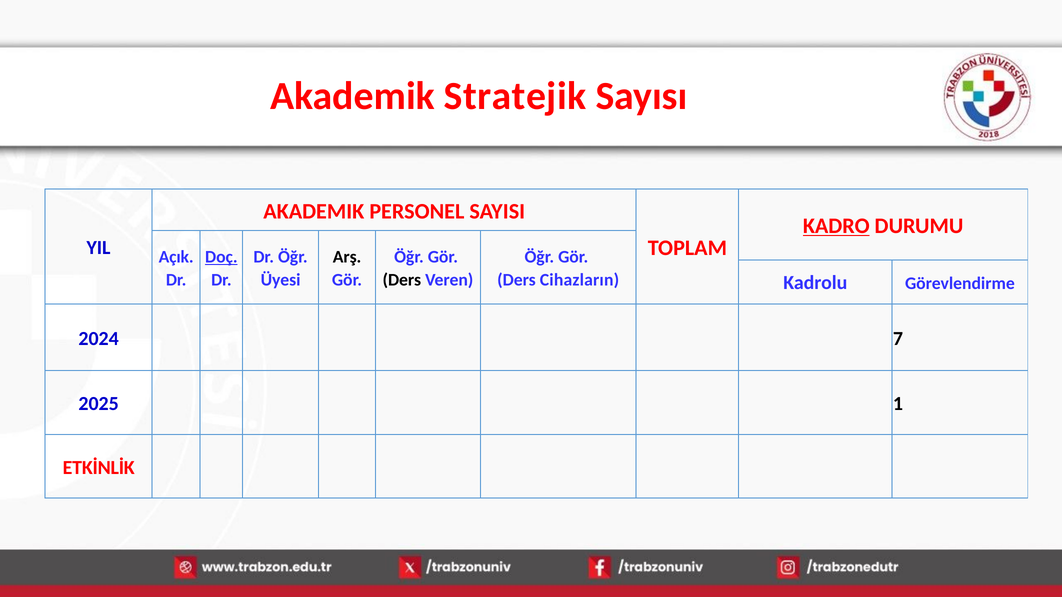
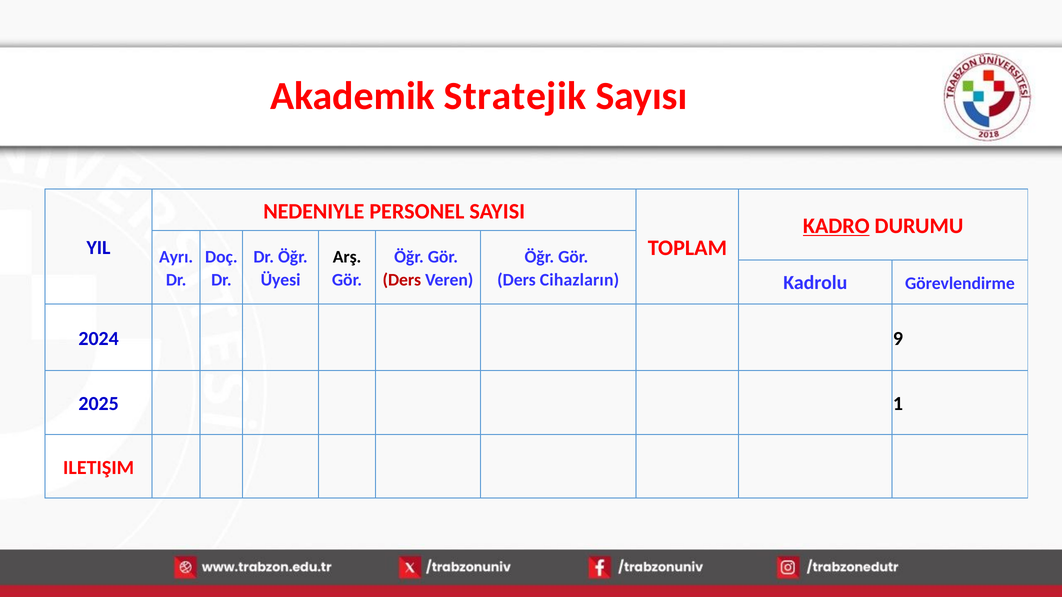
AKADEMIK at (314, 211): AKADEMIK -> NEDENIYLE
Açık: Açık -> Ayrı
Doç underline: present -> none
Ders at (402, 280) colour: black -> red
7: 7 -> 9
ETKİNLİK: ETKİNLİK -> ILETIŞIM
